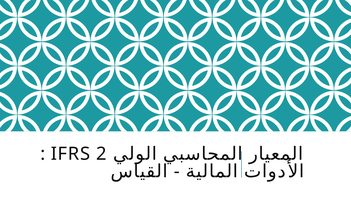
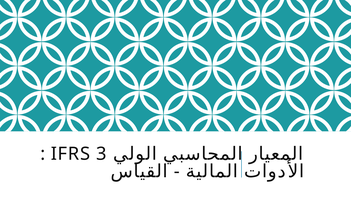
2: 2 -> 3
